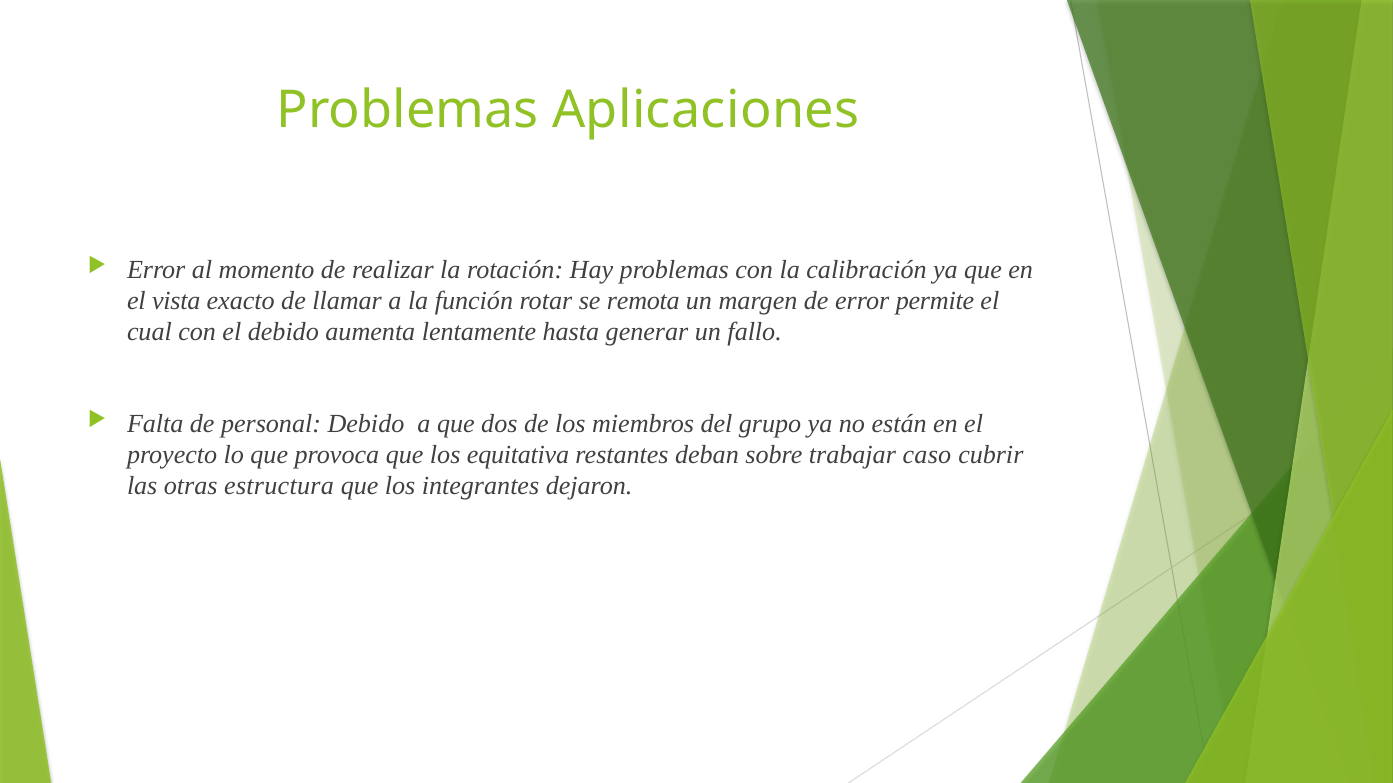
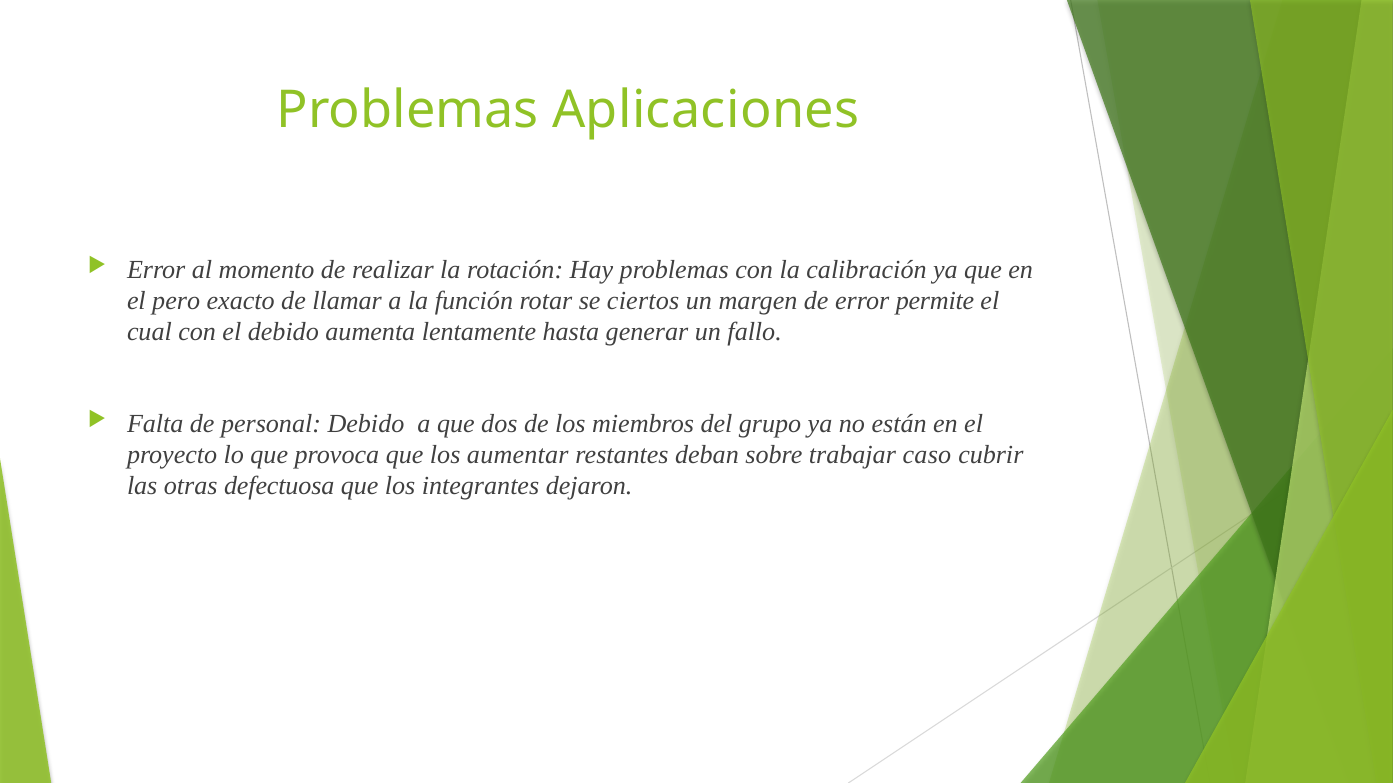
vista: vista -> pero
remota: remota -> ciertos
equitativa: equitativa -> aumentar
estructura: estructura -> defectuosa
